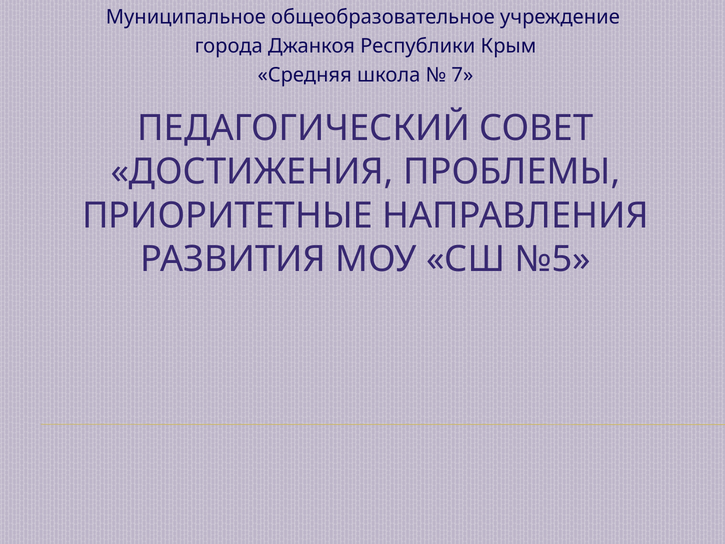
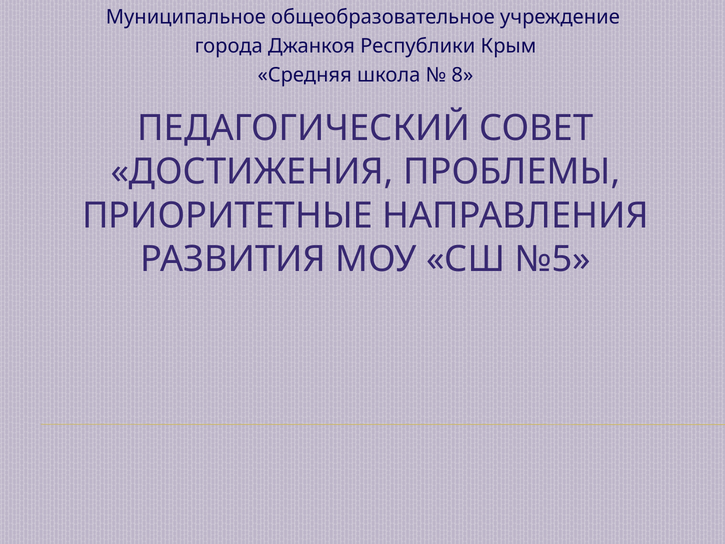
7: 7 -> 8
